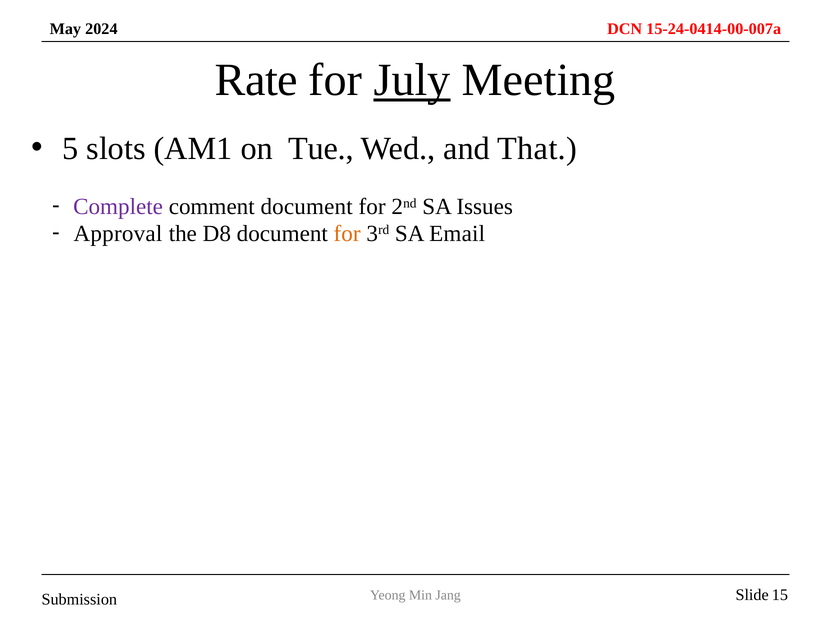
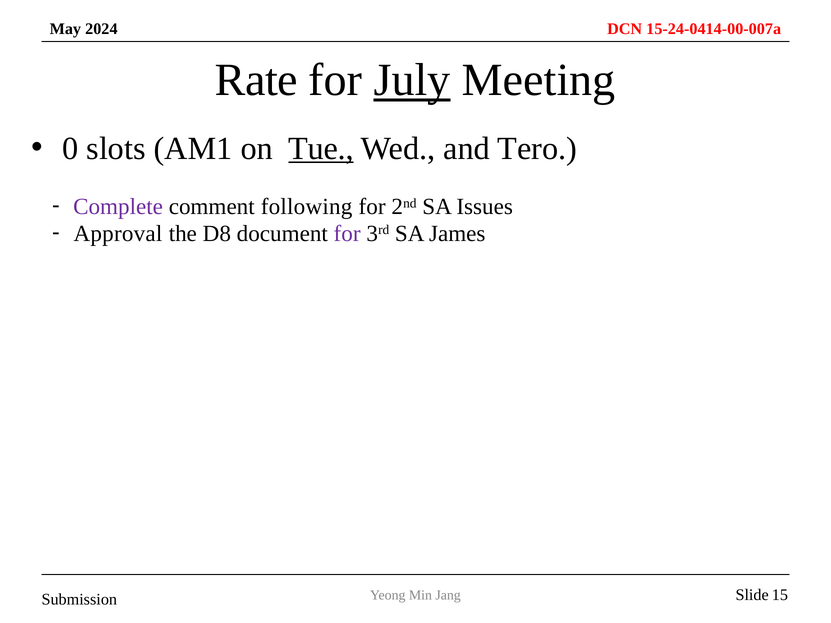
5: 5 -> 0
Tue underline: none -> present
That: That -> Tero
comment document: document -> following
for at (347, 234) colour: orange -> purple
Email: Email -> James
